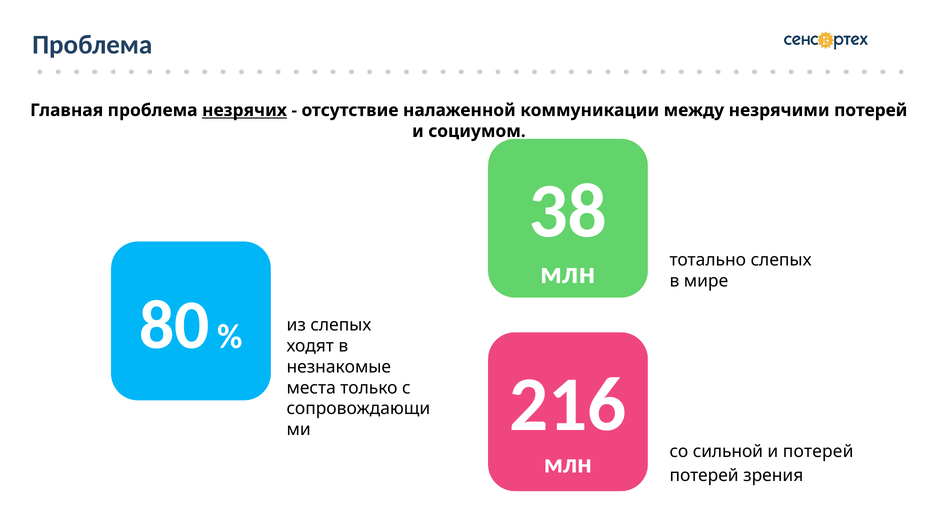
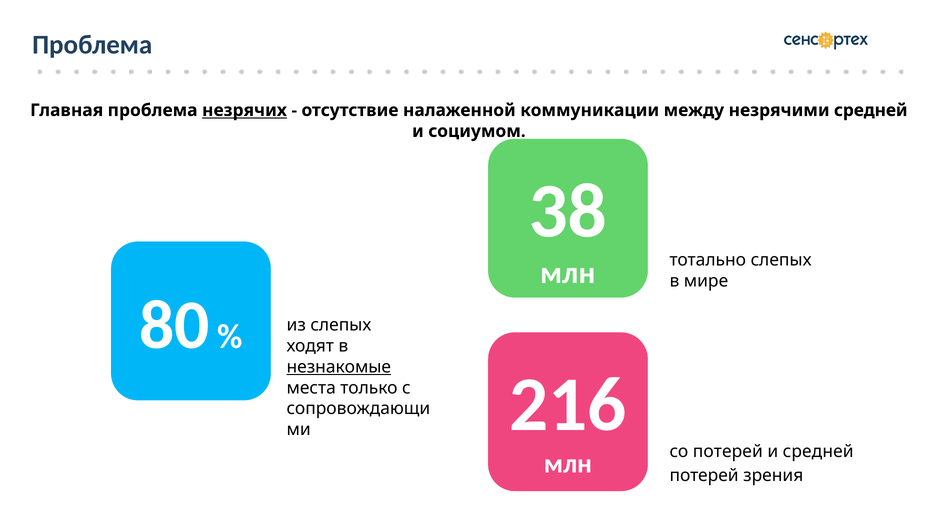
незрячими потерей: потерей -> средней
незнакомые underline: none -> present
со сильной: сильной -> потерей
и потерей: потерей -> средней
